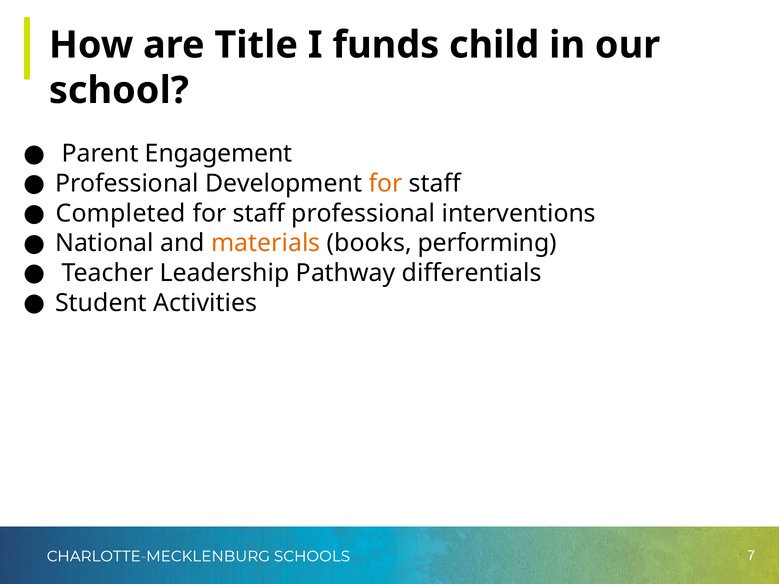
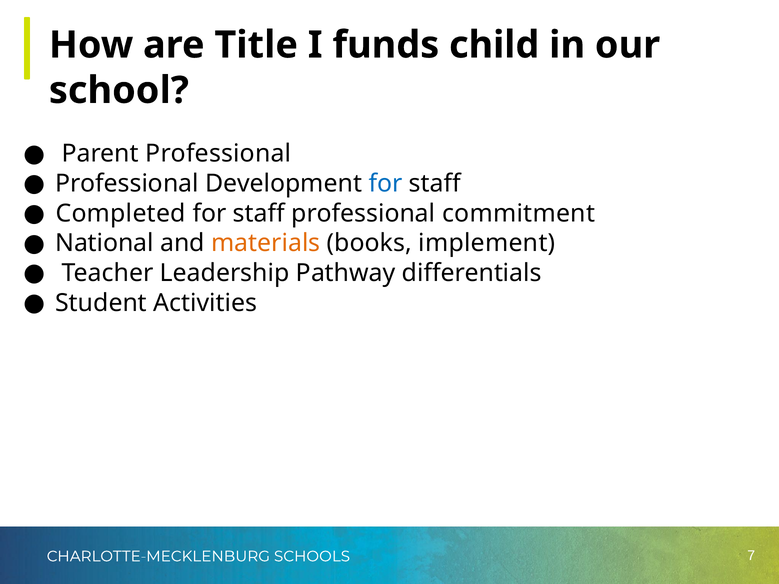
Parent Engagement: Engagement -> Professional
for at (386, 184) colour: orange -> blue
interventions: interventions -> commitment
performing: performing -> implement
